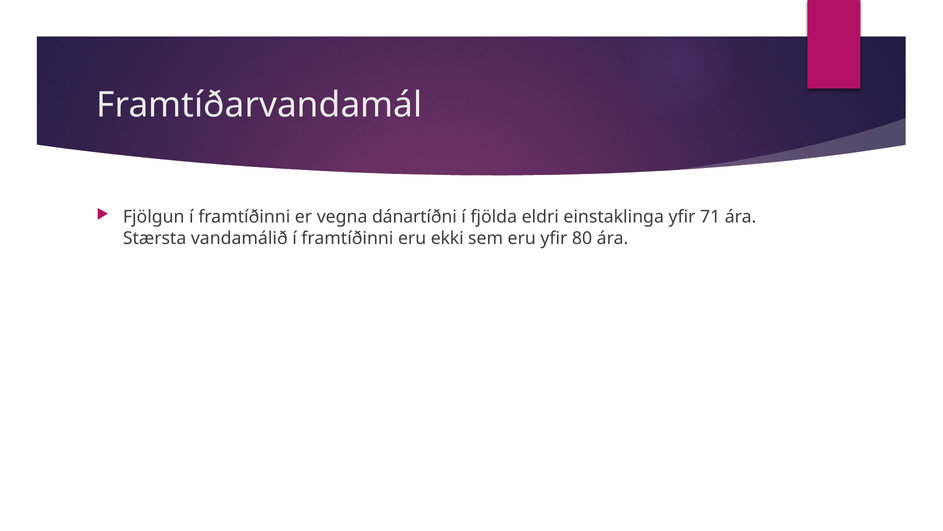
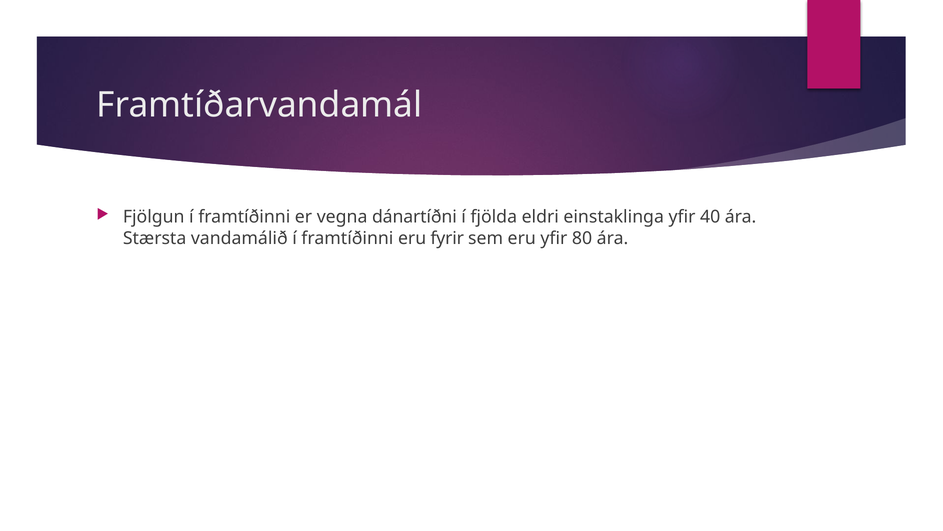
71: 71 -> 40
ekki: ekki -> fyrir
